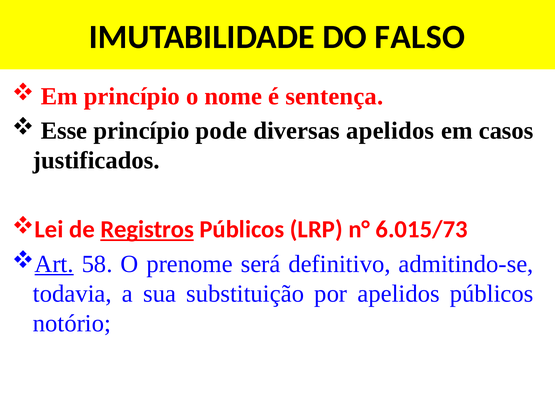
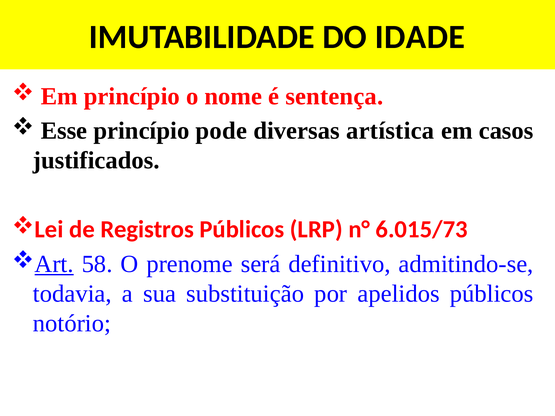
FALSO: FALSO -> IDADE
diversas apelidos: apelidos -> artística
Registros underline: present -> none
